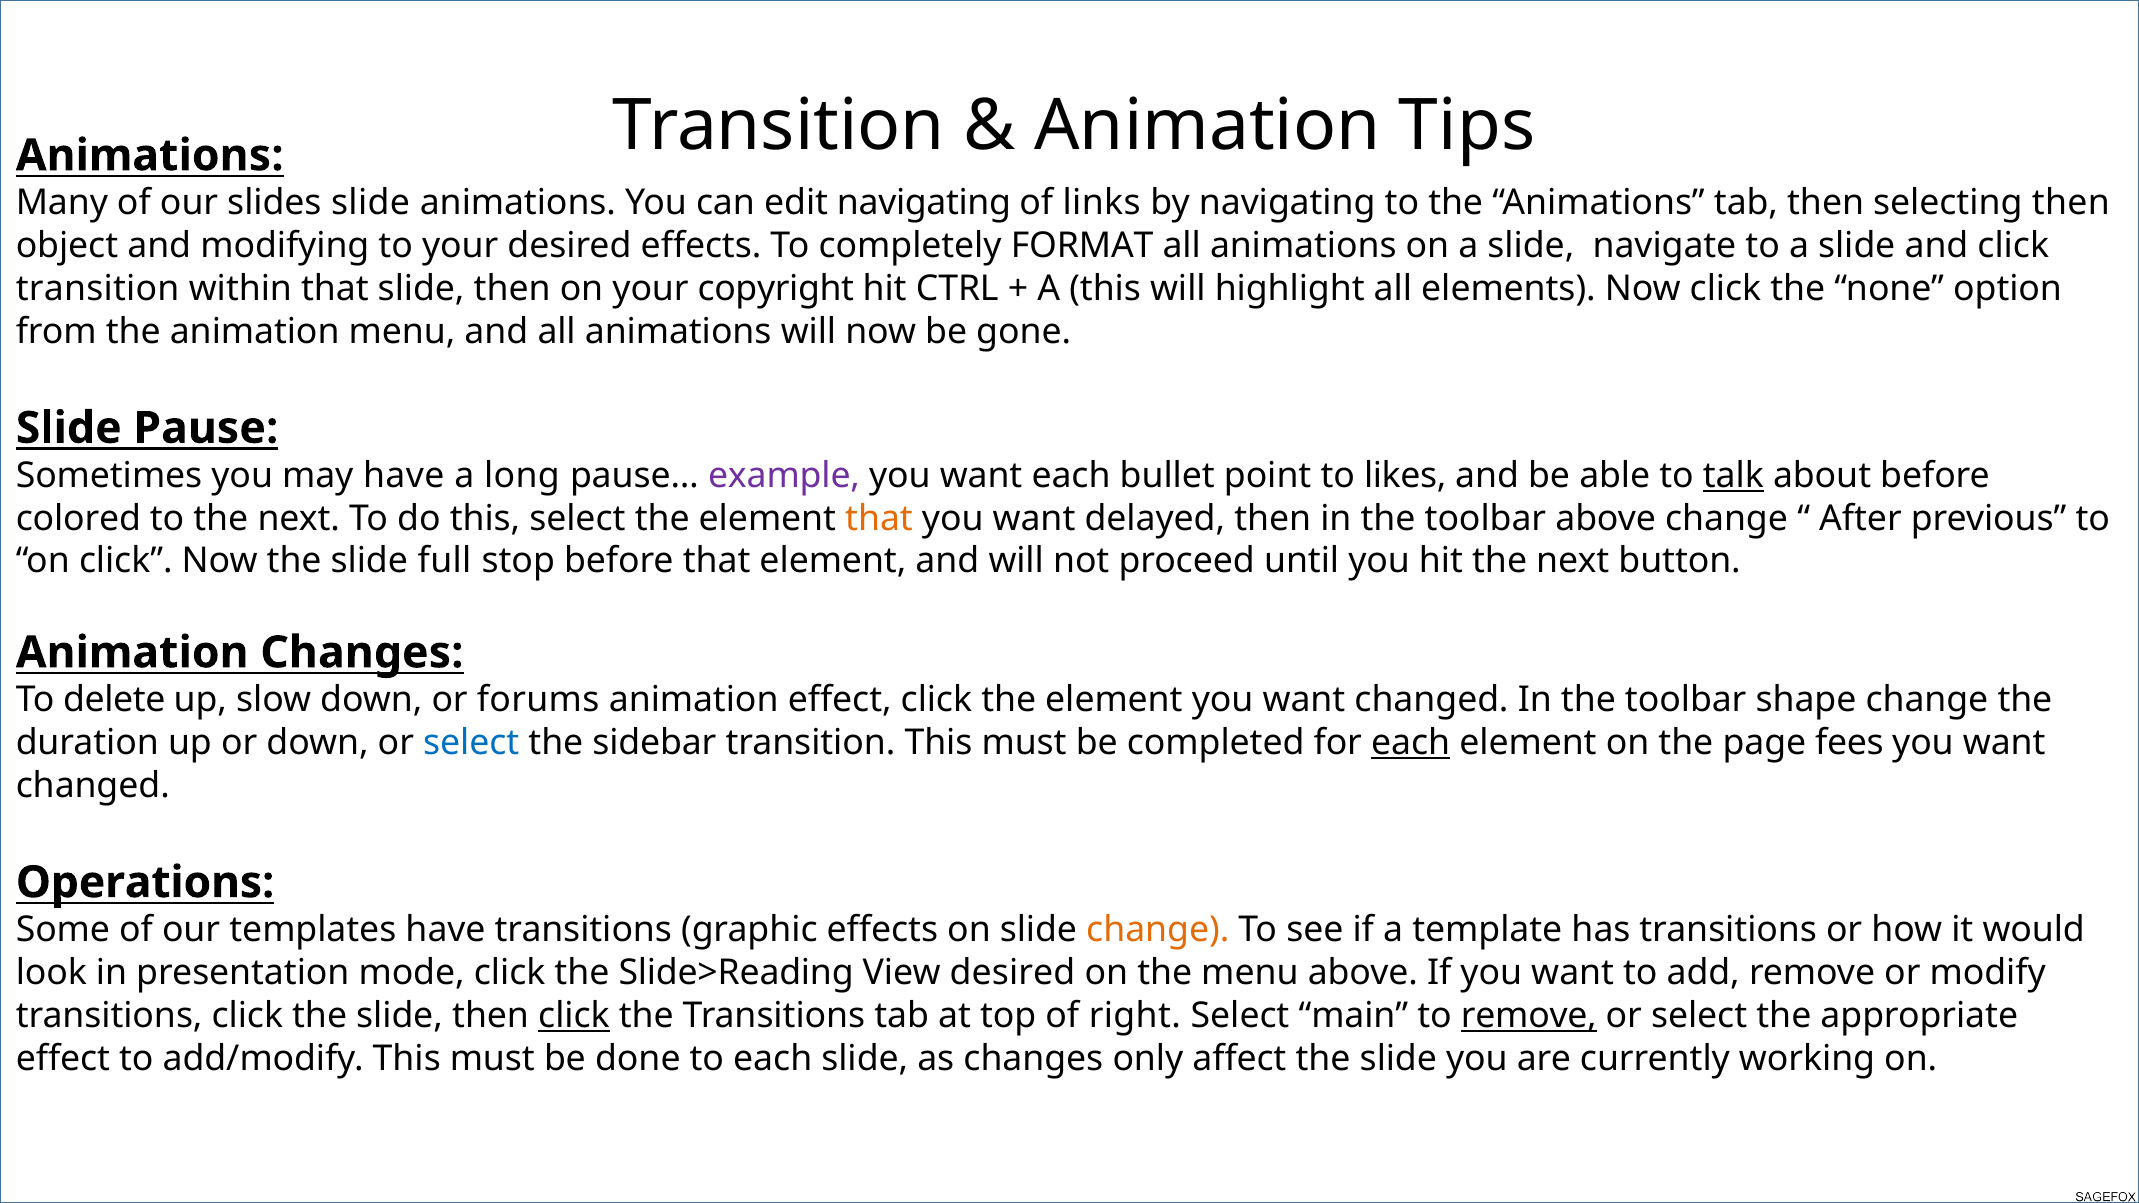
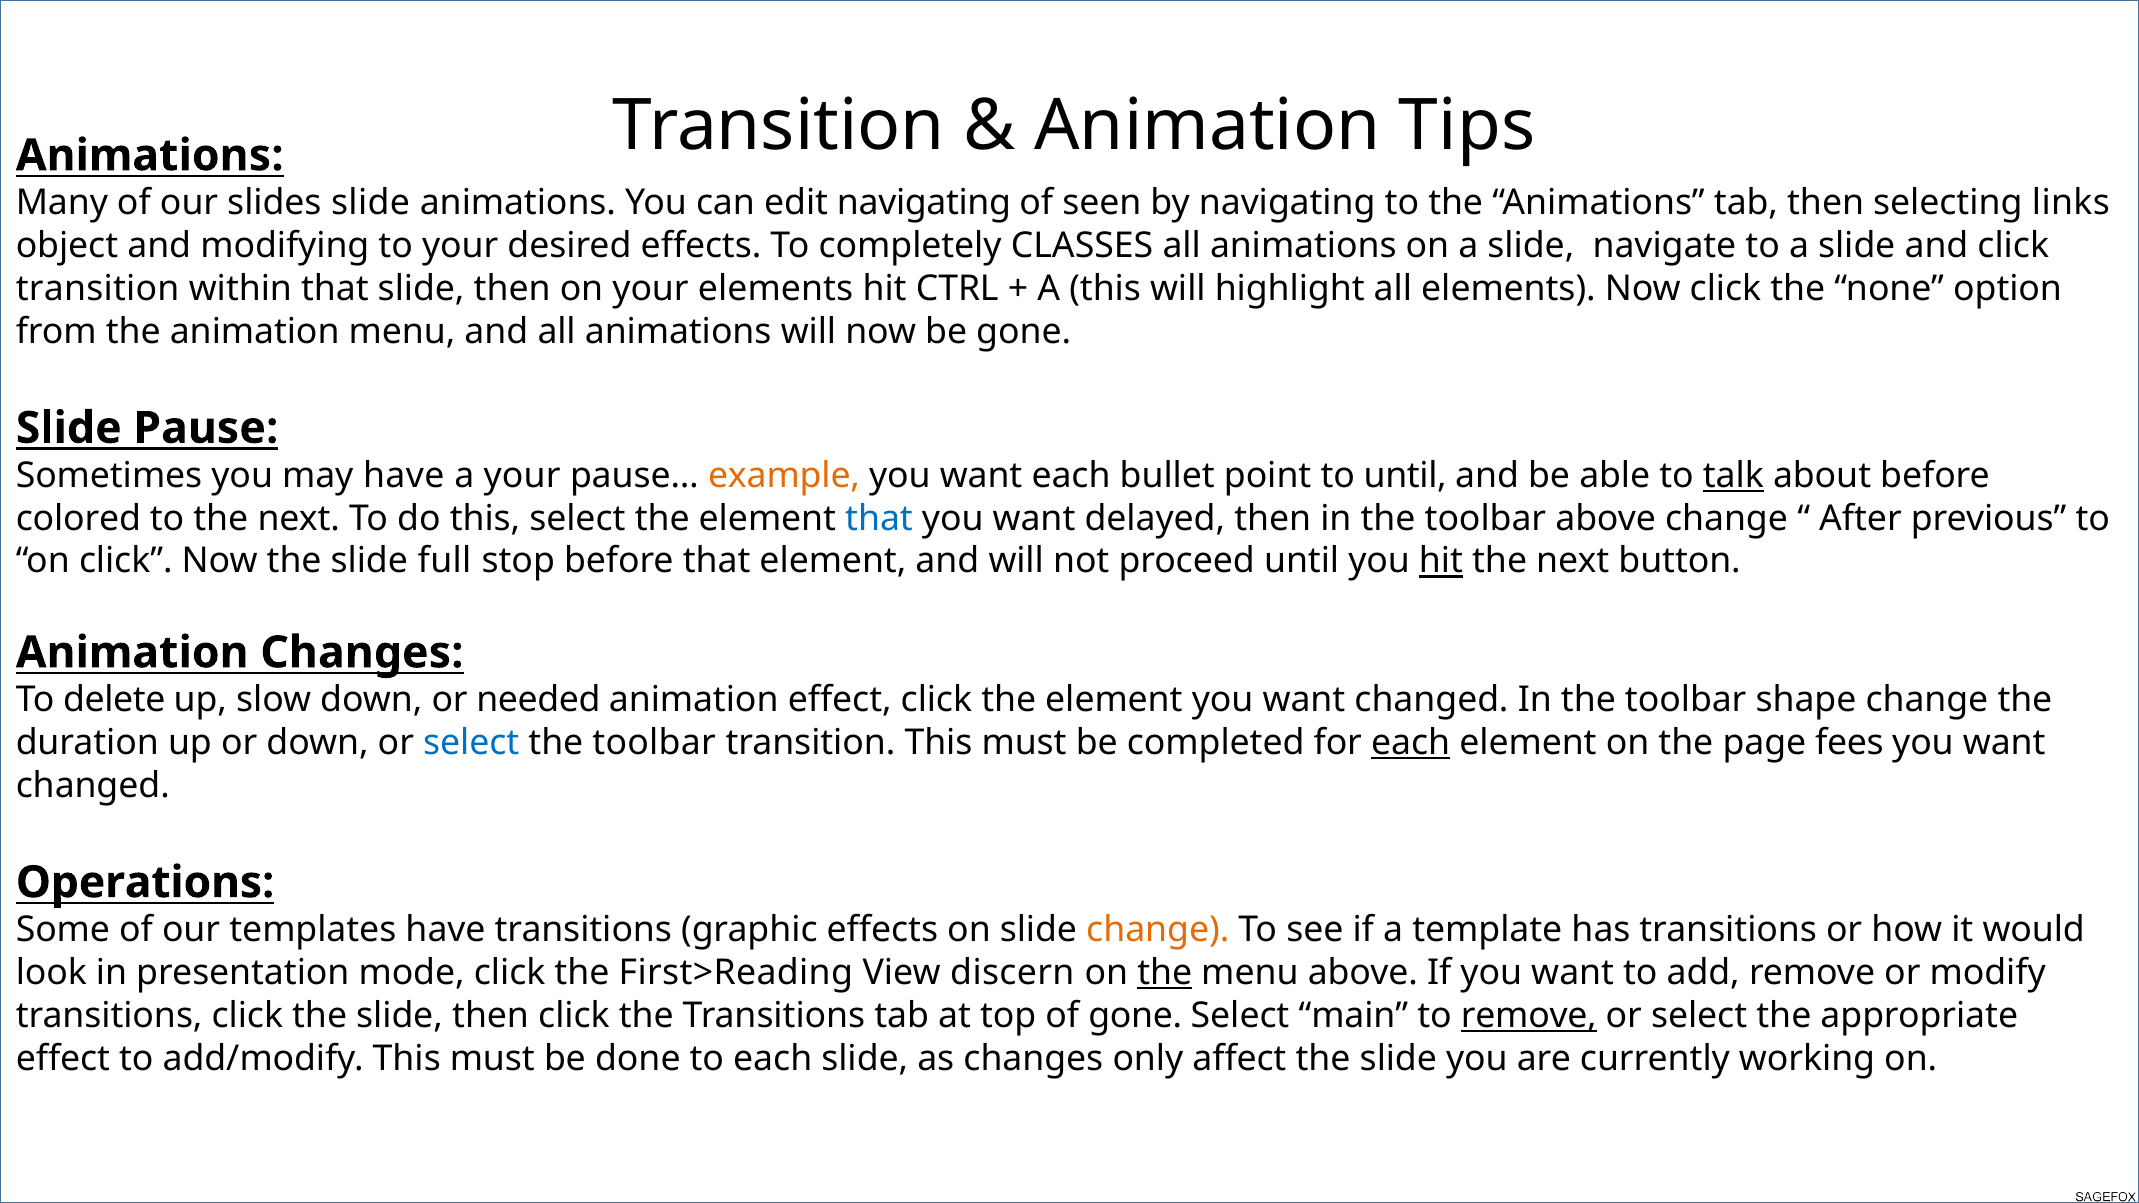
links: links -> seen
selecting then: then -> links
FORMAT: FORMAT -> CLASSES
your copyright: copyright -> elements
a long: long -> your
example colour: purple -> orange
to likes: likes -> until
that at (879, 518) colour: orange -> blue
hit at (1441, 561) underline: none -> present
forums: forums -> needed
sidebar at (654, 743): sidebar -> toolbar
Slide>Reading: Slide>Reading -> First>Reading
View desired: desired -> discern
the at (1165, 973) underline: none -> present
click at (574, 1016) underline: present -> none
of right: right -> gone
